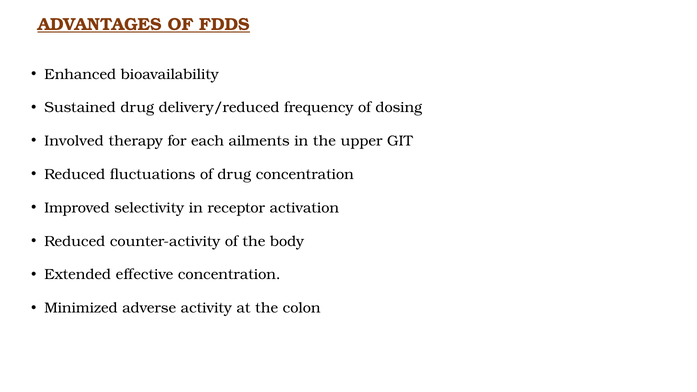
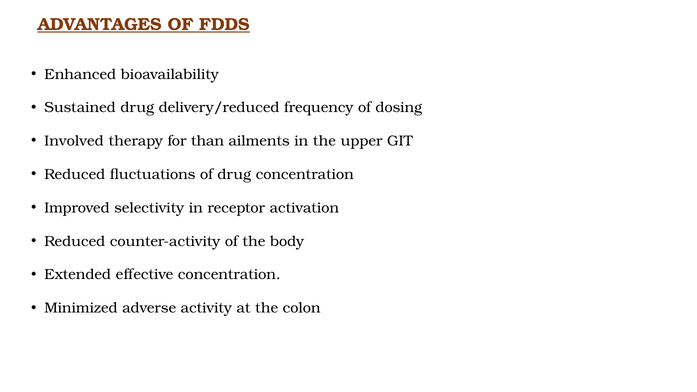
each: each -> than
